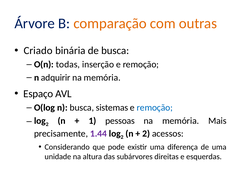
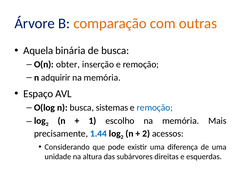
Criado: Criado -> Aquela
todas: todas -> obter
pessoas: pessoas -> escolho
1.44 colour: purple -> blue
